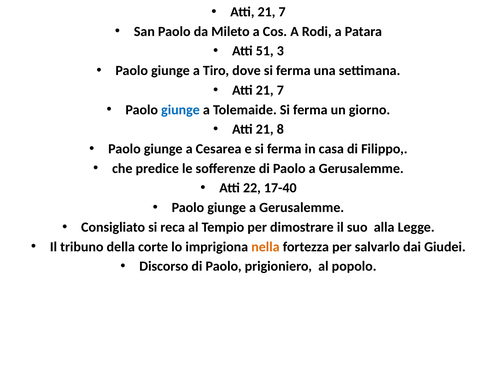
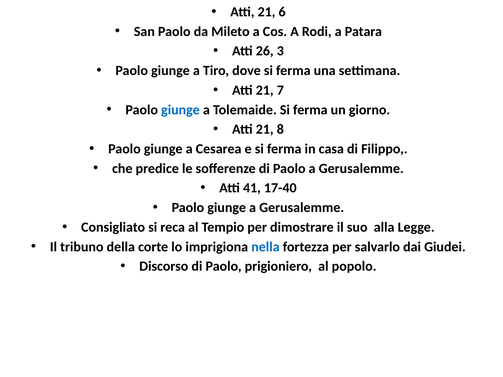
7 at (282, 12): 7 -> 6
51: 51 -> 26
22: 22 -> 41
nella colour: orange -> blue
